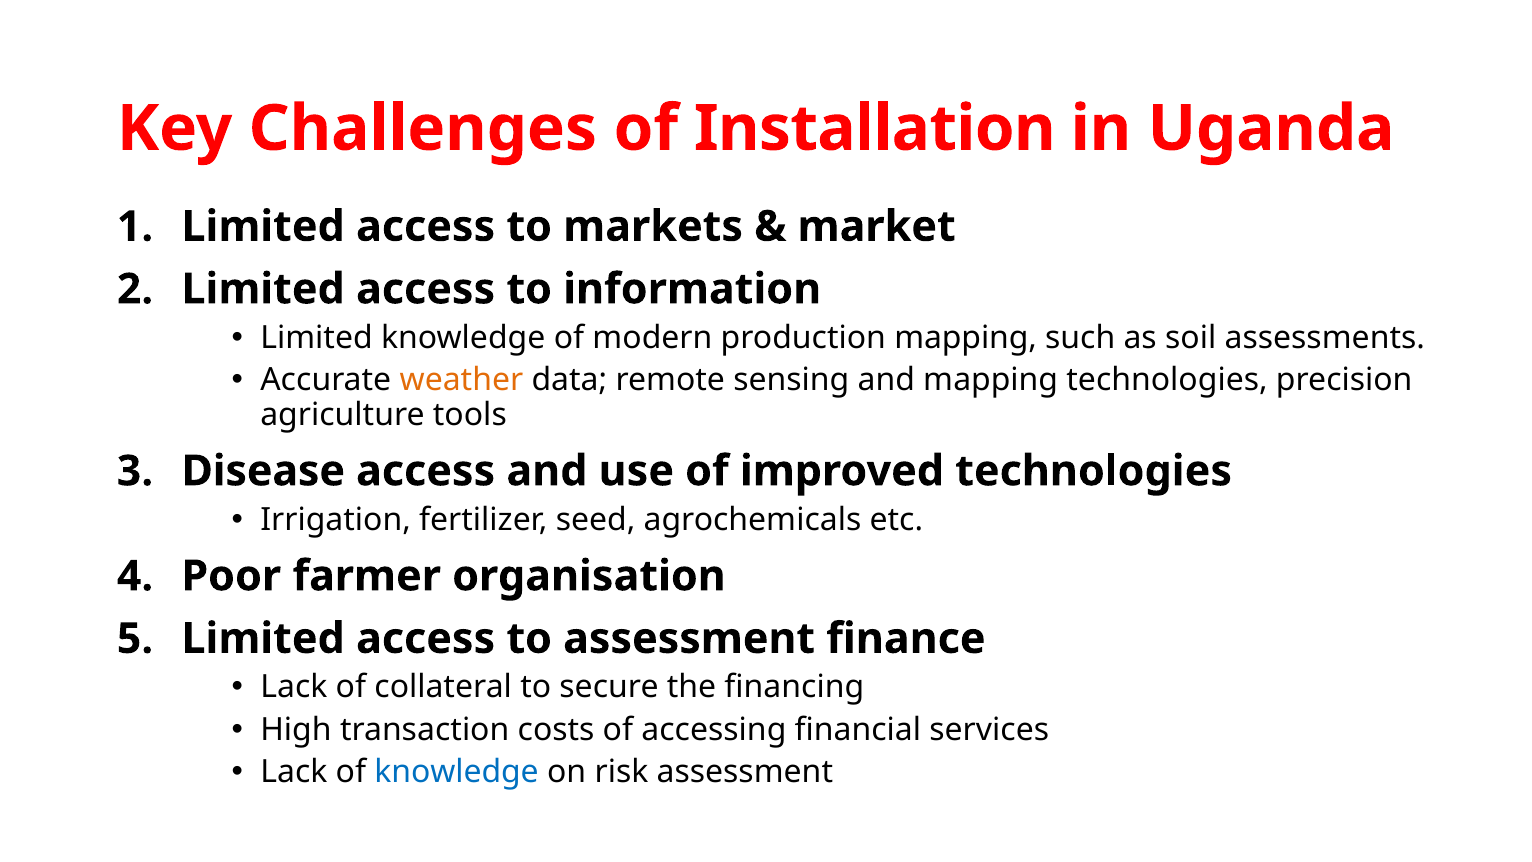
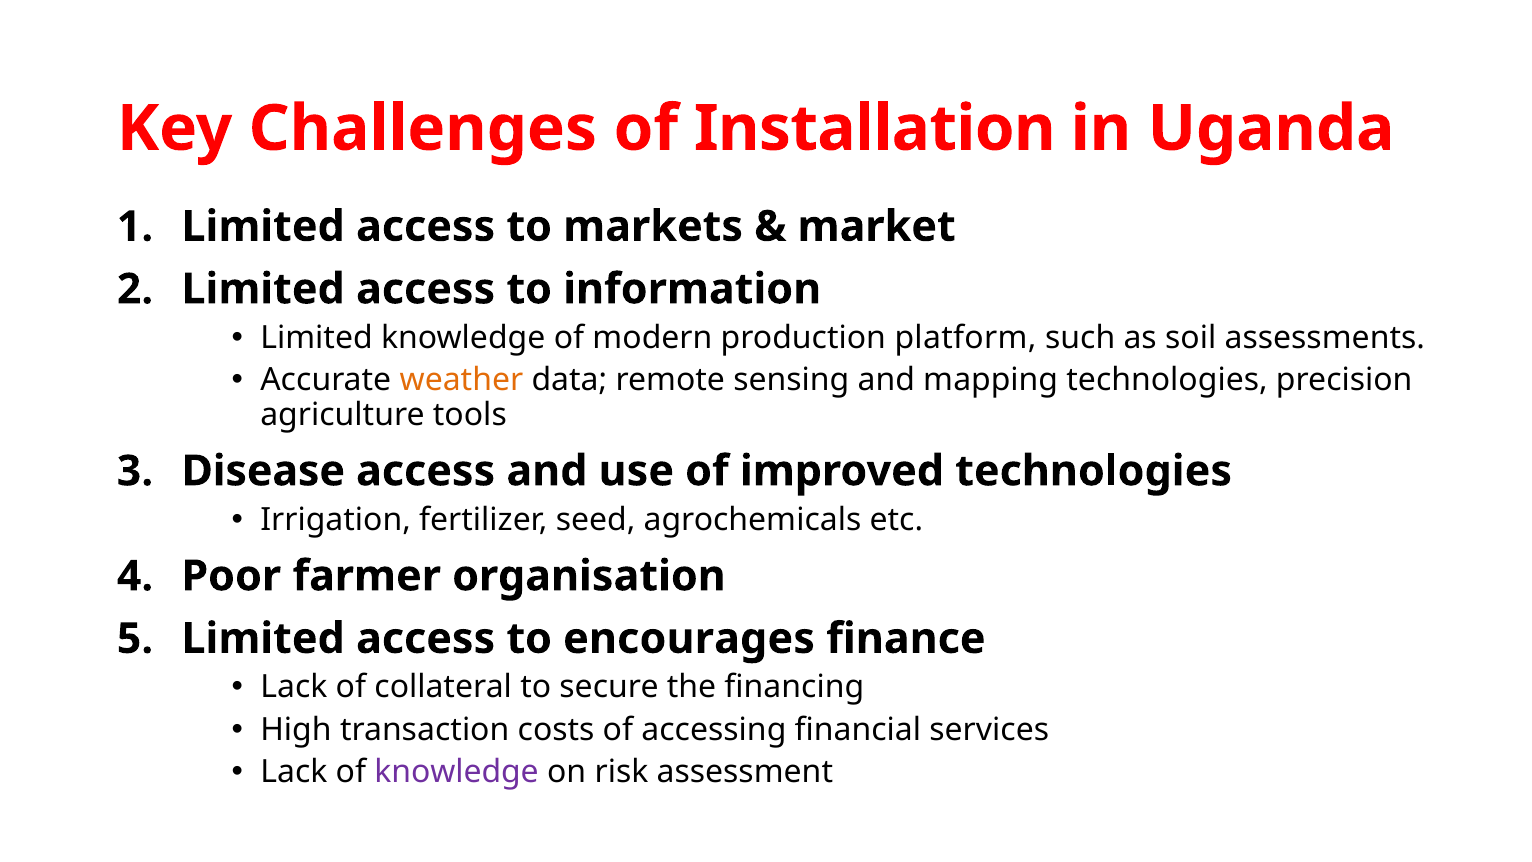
production mapping: mapping -> platform
to assessment: assessment -> encourages
knowledge at (457, 772) colour: blue -> purple
